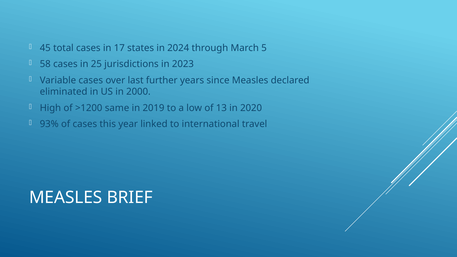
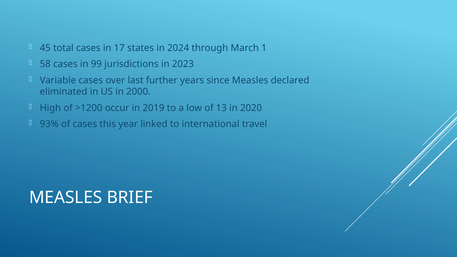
5: 5 -> 1
25: 25 -> 99
same: same -> occur
